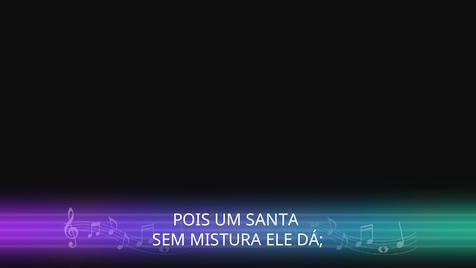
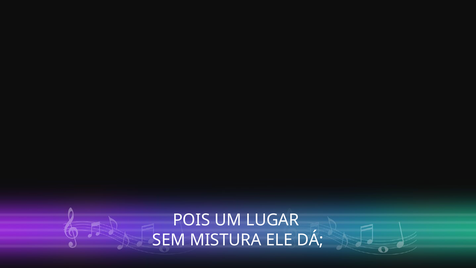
SANTA: SANTA -> LUGAR
